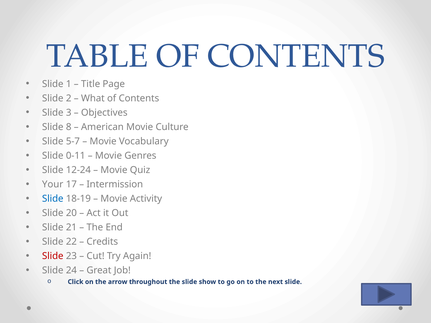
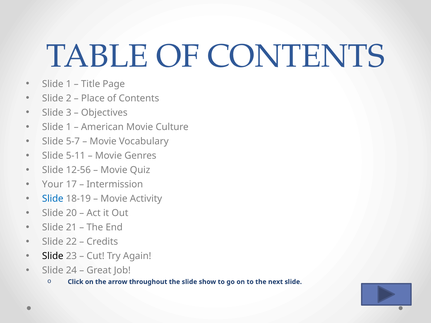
What: What -> Place
8 at (69, 127): 8 -> 1
0-11: 0-11 -> 5-11
12-24: 12-24 -> 12-56
Slide at (53, 256) colour: red -> black
